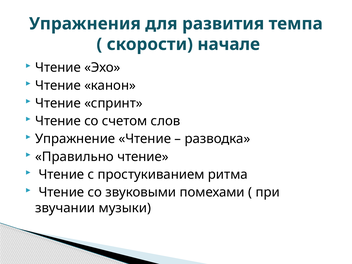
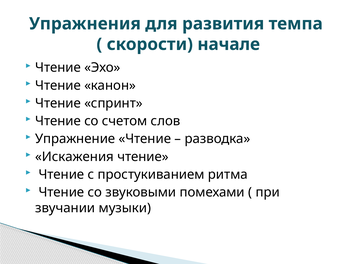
Правильно: Правильно -> Искажения
